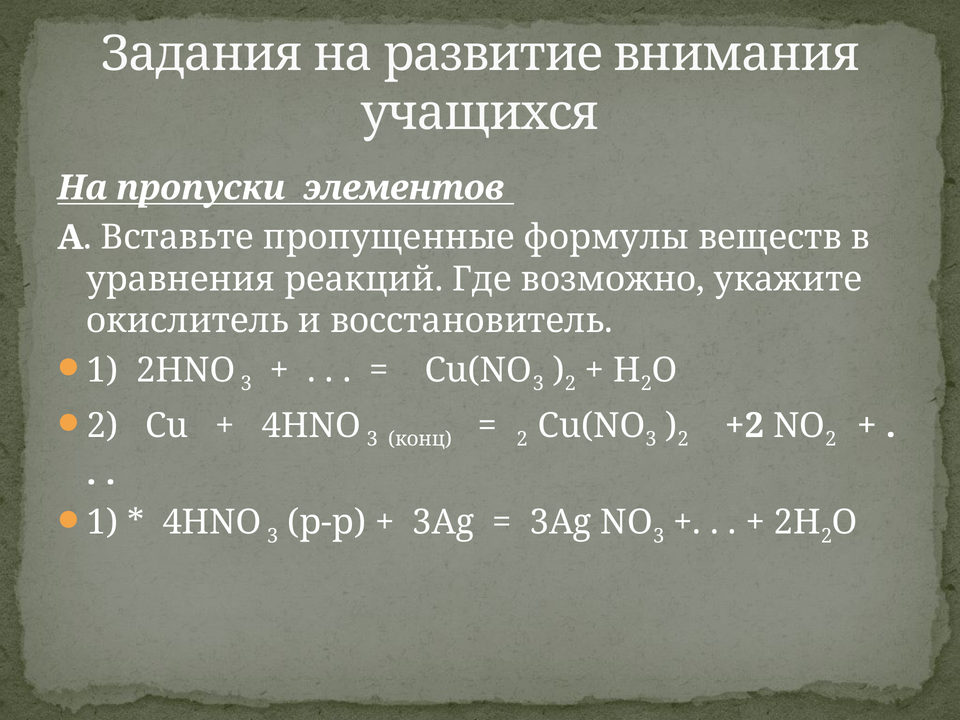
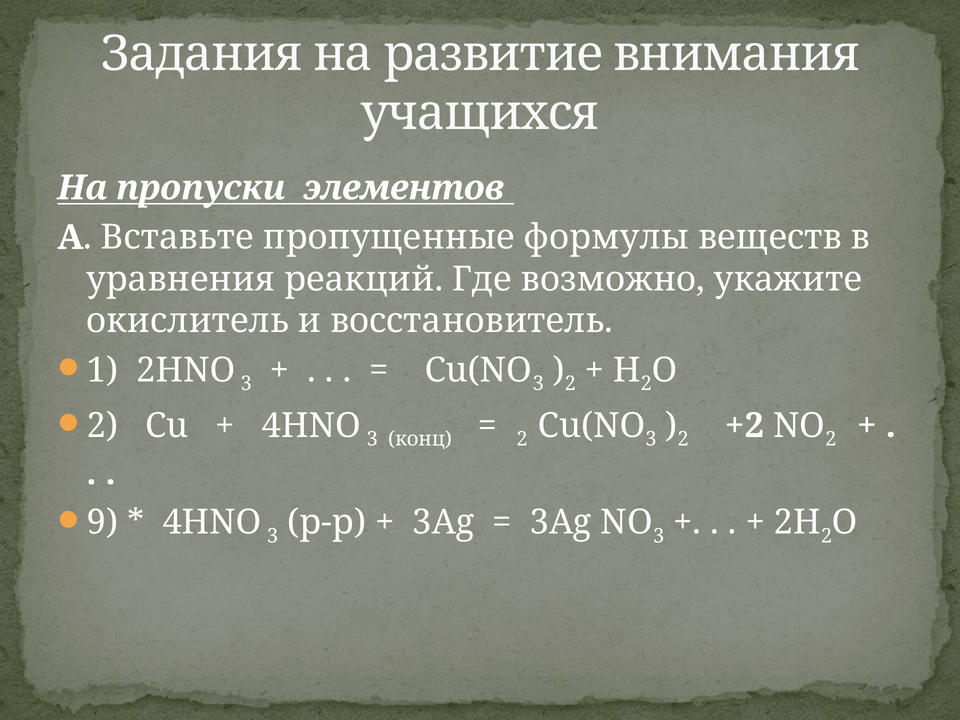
1 at (103, 522): 1 -> 9
